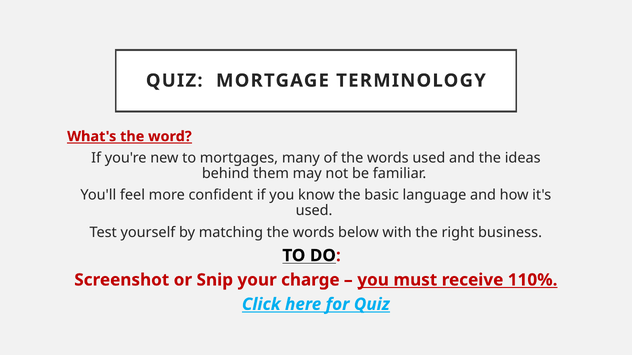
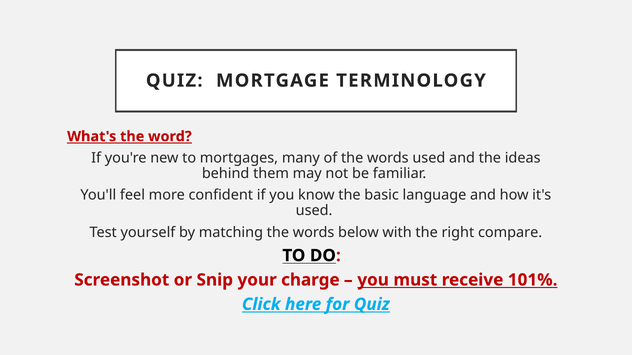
business: business -> compare
110%: 110% -> 101%
